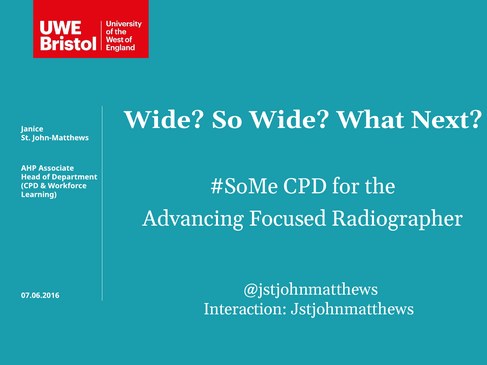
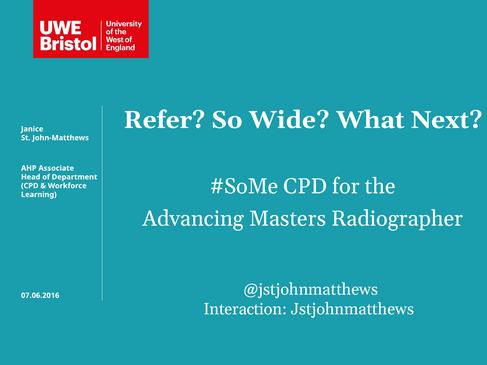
Wide at (164, 120): Wide -> Refer
Focused: Focused -> Masters
